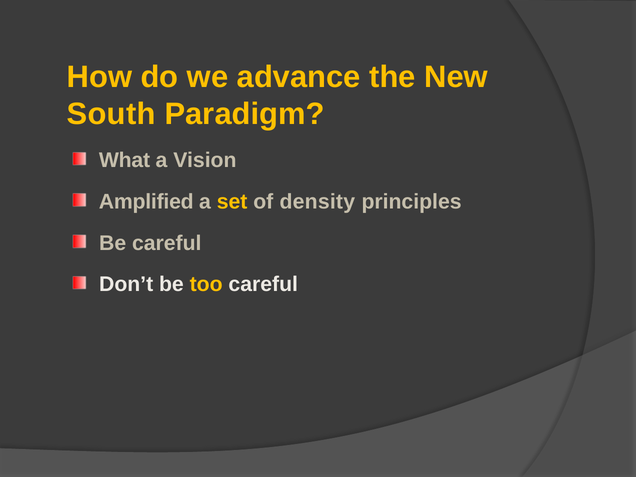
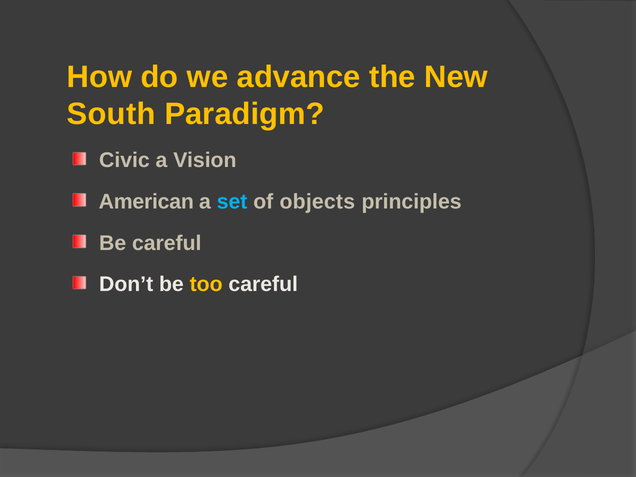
What: What -> Civic
Amplified: Amplified -> American
set colour: yellow -> light blue
density: density -> objects
